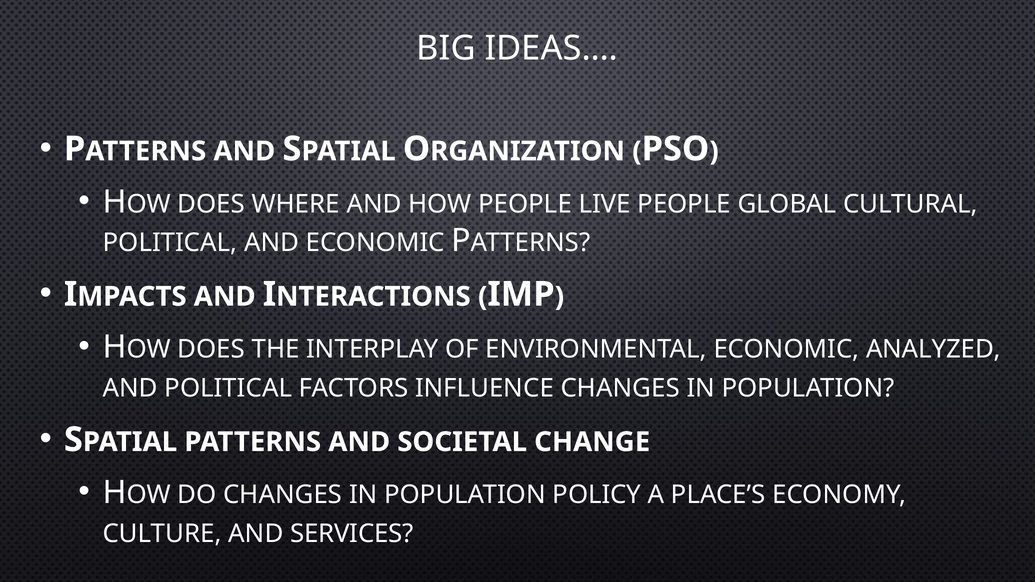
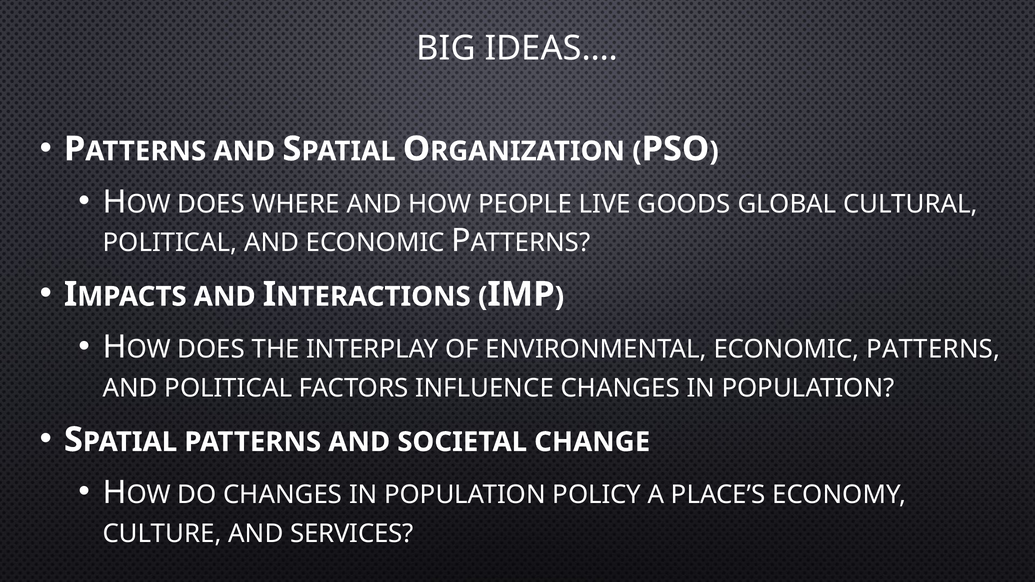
LIVE PEOPLE: PEOPLE -> GOODS
ECONOMIC ANALYZED: ANALYZED -> PATTERNS
